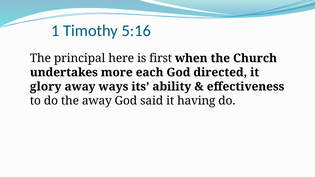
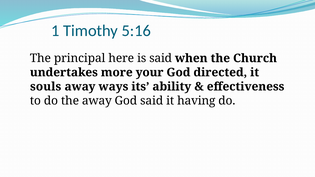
is first: first -> said
each: each -> your
glory: glory -> souls
